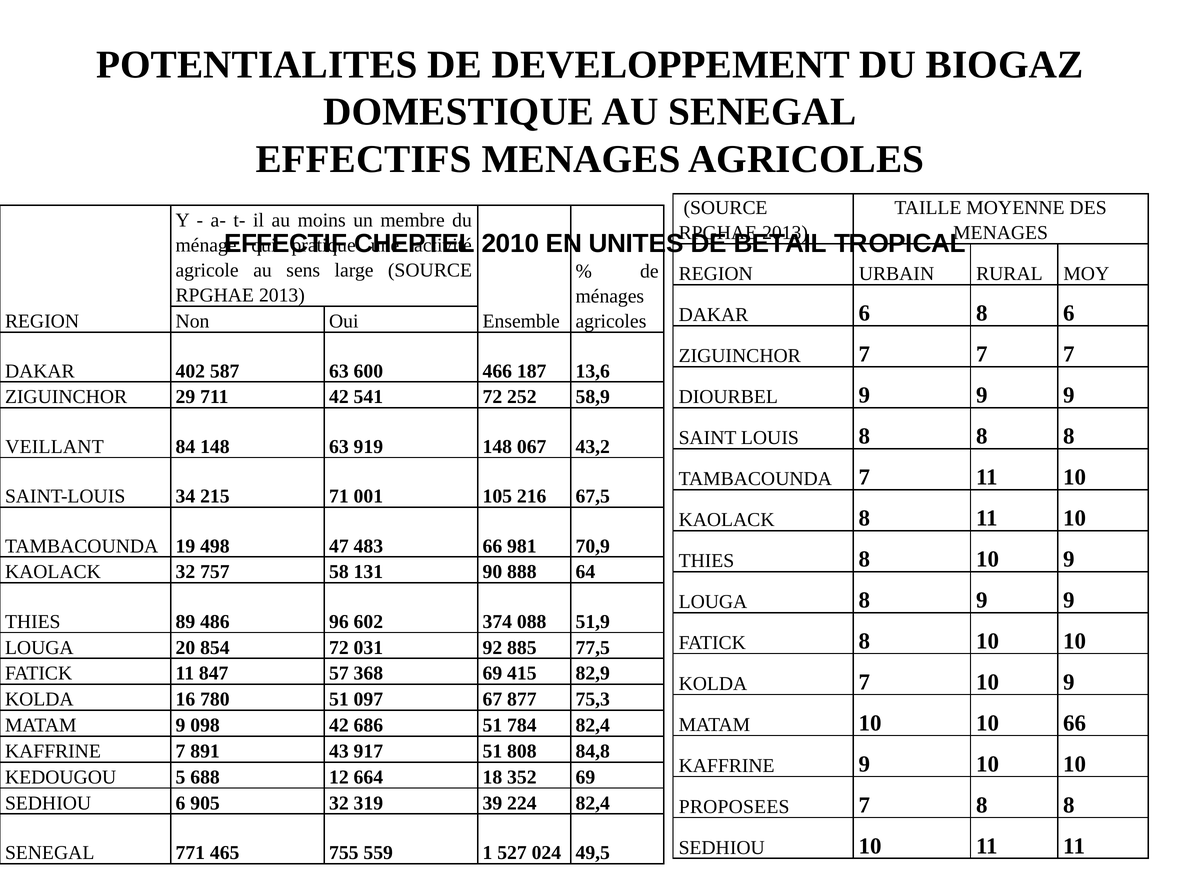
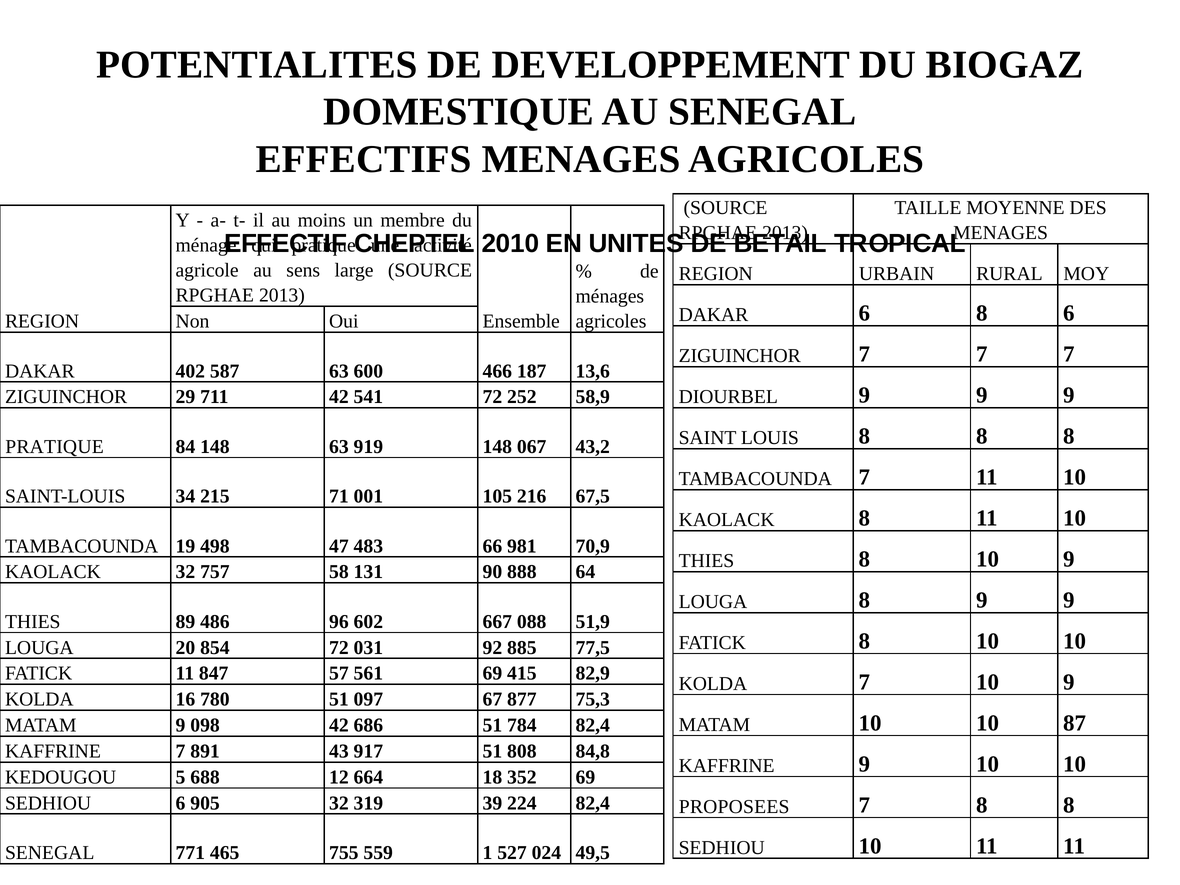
VEILLANT at (55, 447): VEILLANT -> PRATIQUE
374: 374 -> 667
368: 368 -> 561
10 66: 66 -> 87
